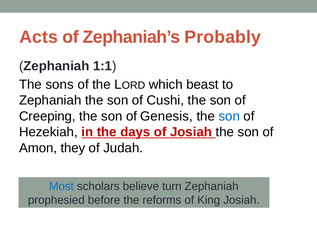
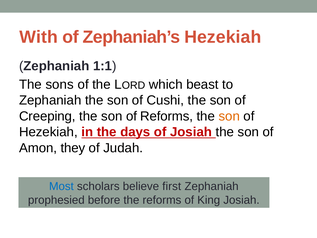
Acts: Acts -> With
Zephaniah’s Probably: Probably -> Hezekiah
of Genesis: Genesis -> Reforms
son at (229, 116) colour: blue -> orange
turn: turn -> first
